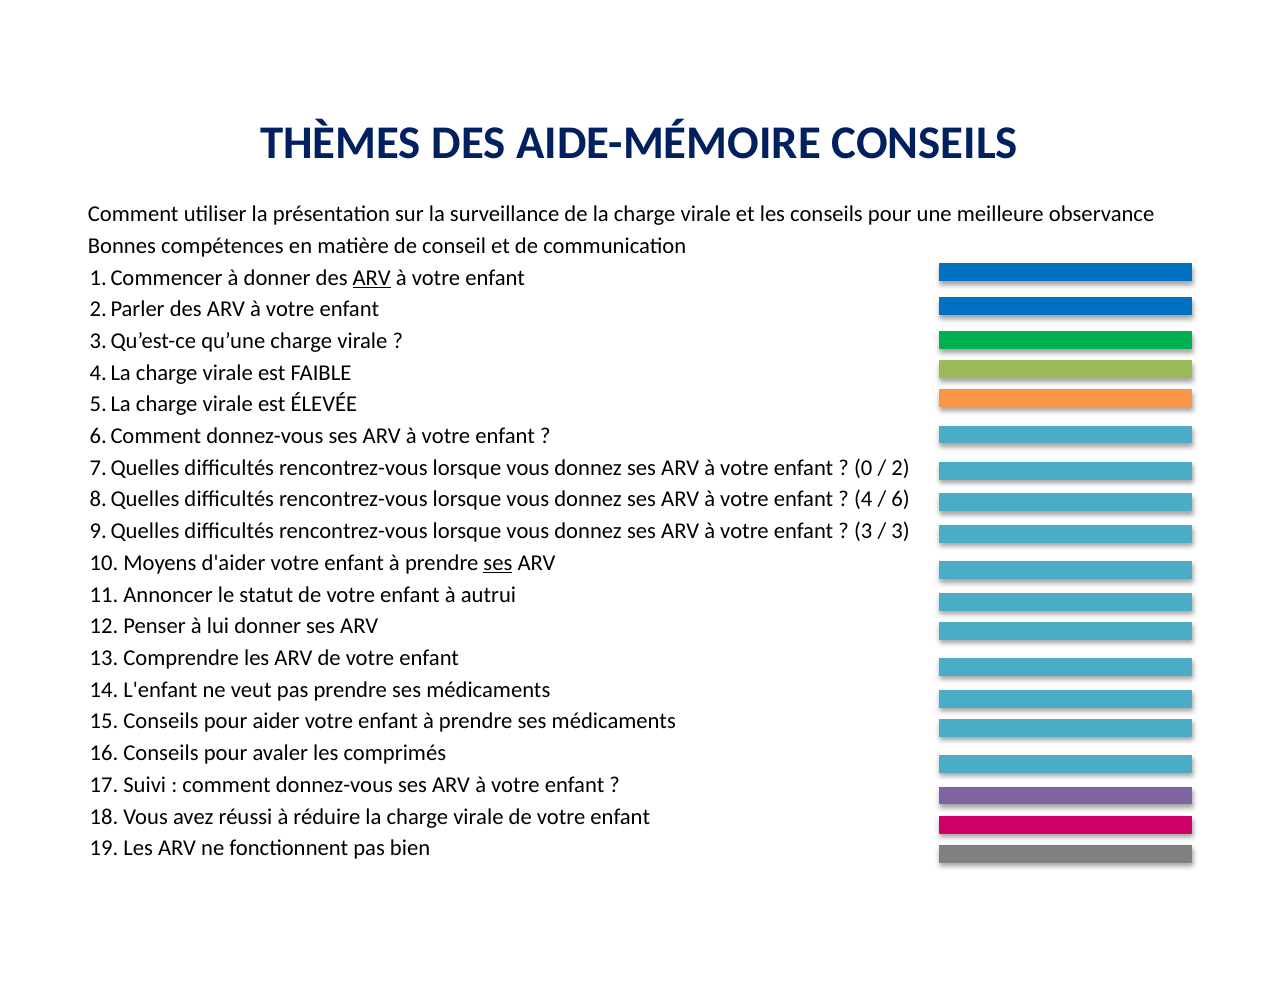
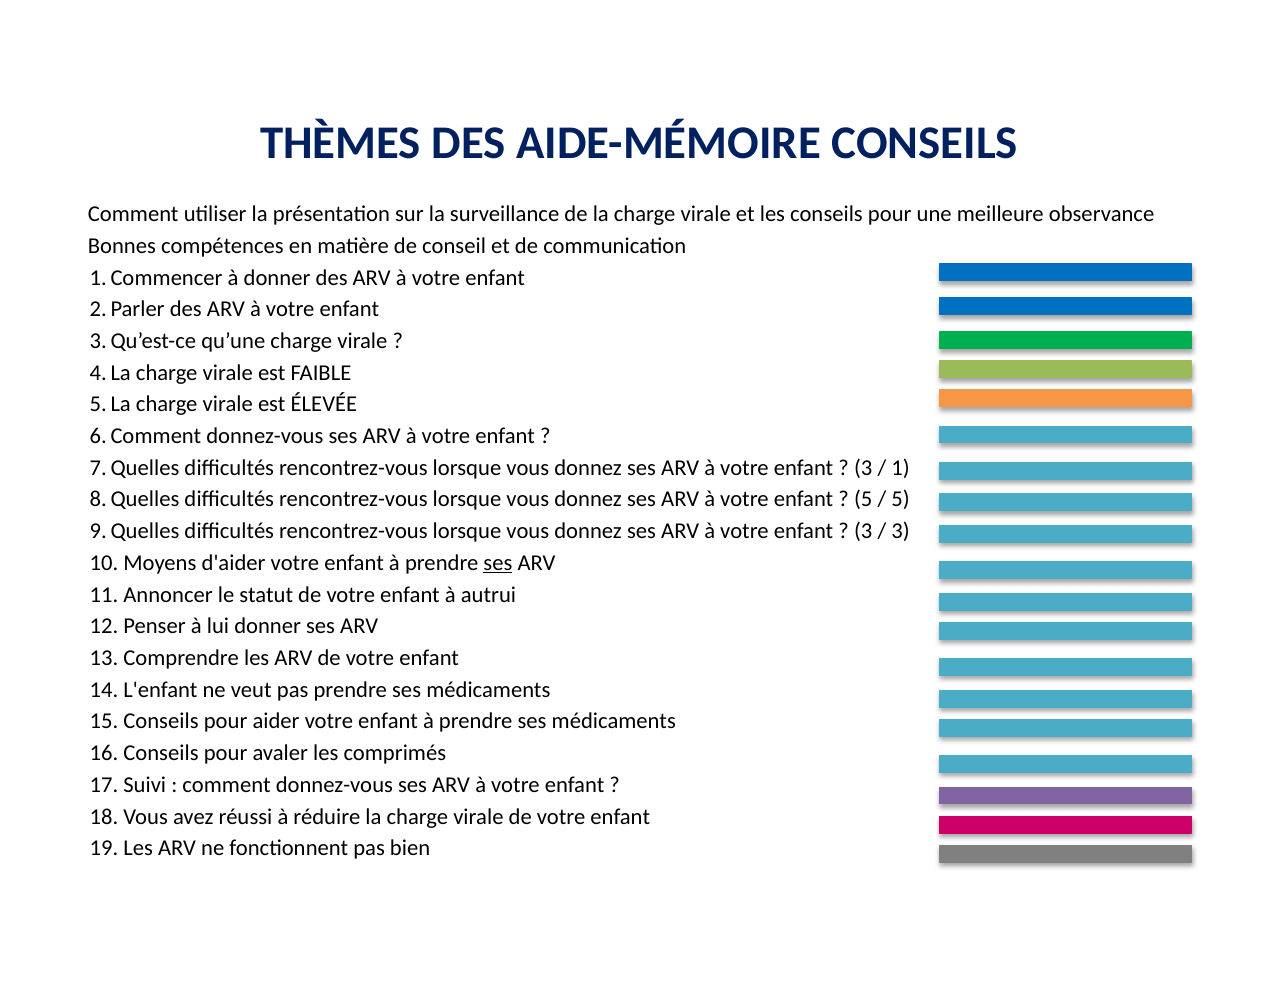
ARV at (372, 278) underline: present -> none
0 at (863, 468): 0 -> 3
2: 2 -> 1
4 at (863, 500): 4 -> 5
6 at (901, 500): 6 -> 5
